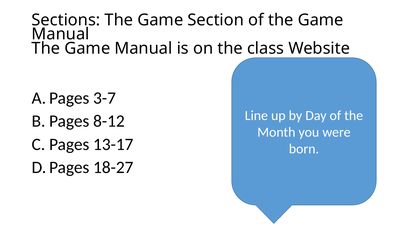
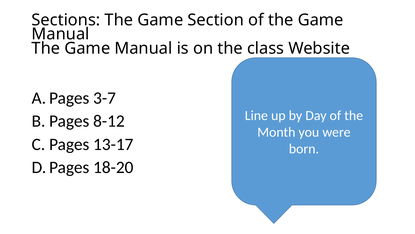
18-27: 18-27 -> 18-20
